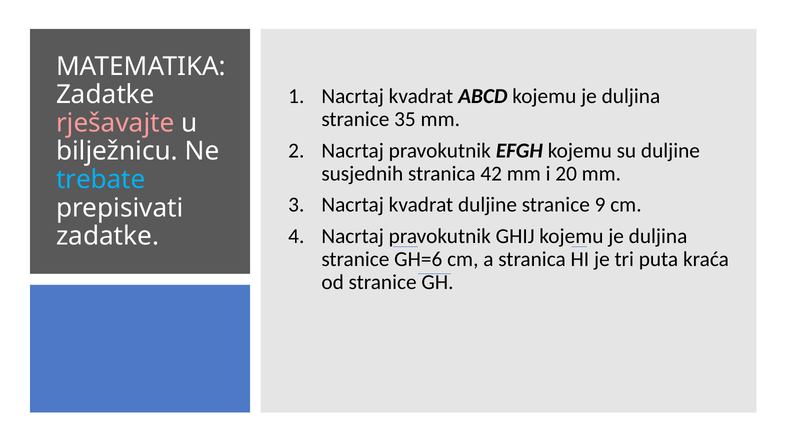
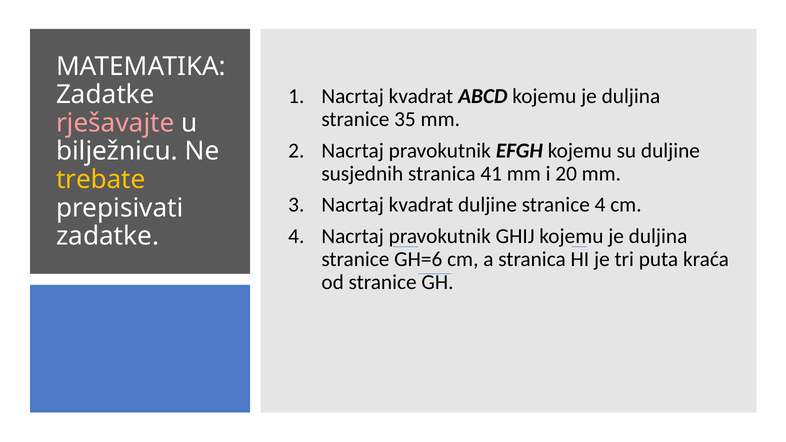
42: 42 -> 41
trebate colour: light blue -> yellow
stranice 9: 9 -> 4
